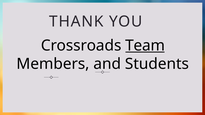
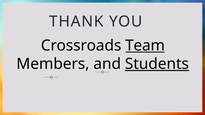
Students underline: none -> present
